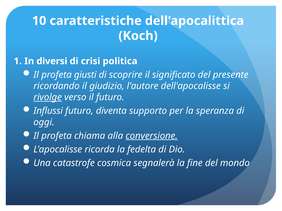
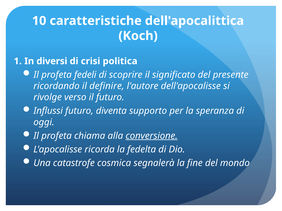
giusti: giusti -> fedeli
giudizio: giudizio -> definire
rivolge underline: present -> none
